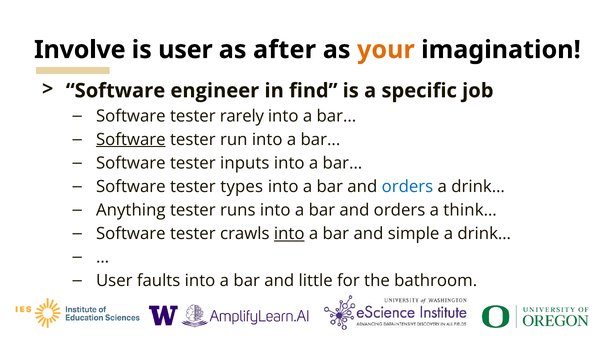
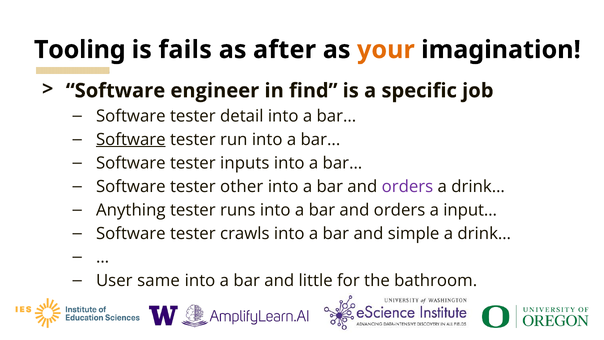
Involve: Involve -> Tooling
is user: user -> fails
rarely: rarely -> detail
types: types -> other
orders at (407, 186) colour: blue -> purple
think…: think… -> input…
into at (289, 233) underline: present -> none
faults: faults -> same
